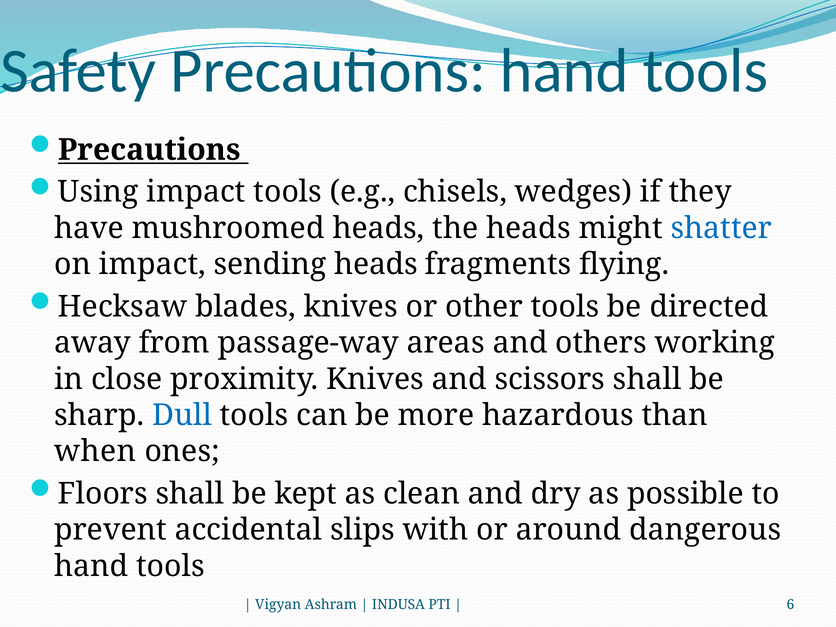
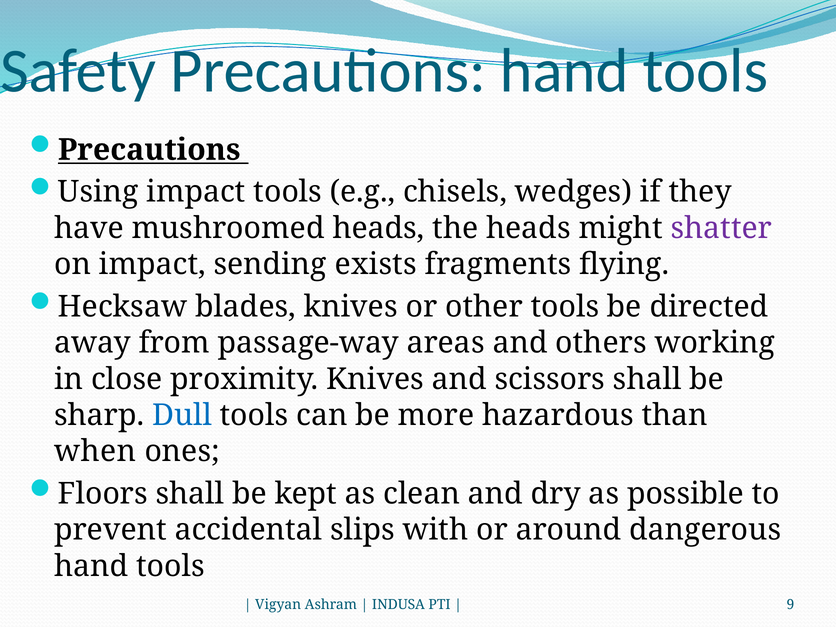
shatter colour: blue -> purple
sending heads: heads -> exists
6: 6 -> 9
